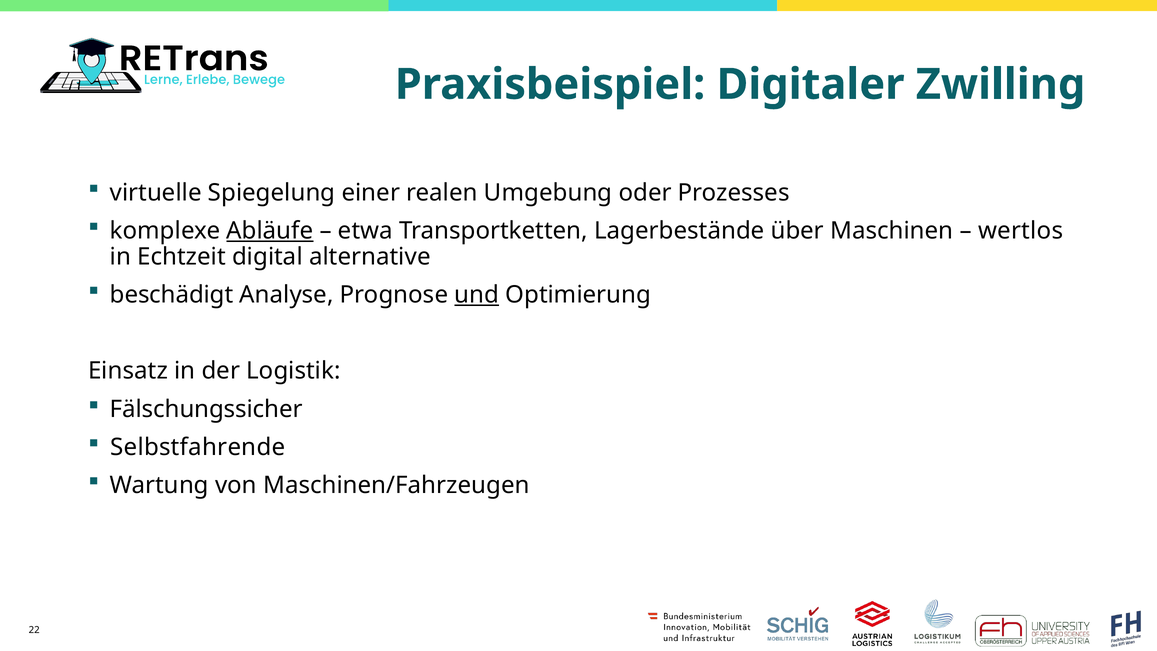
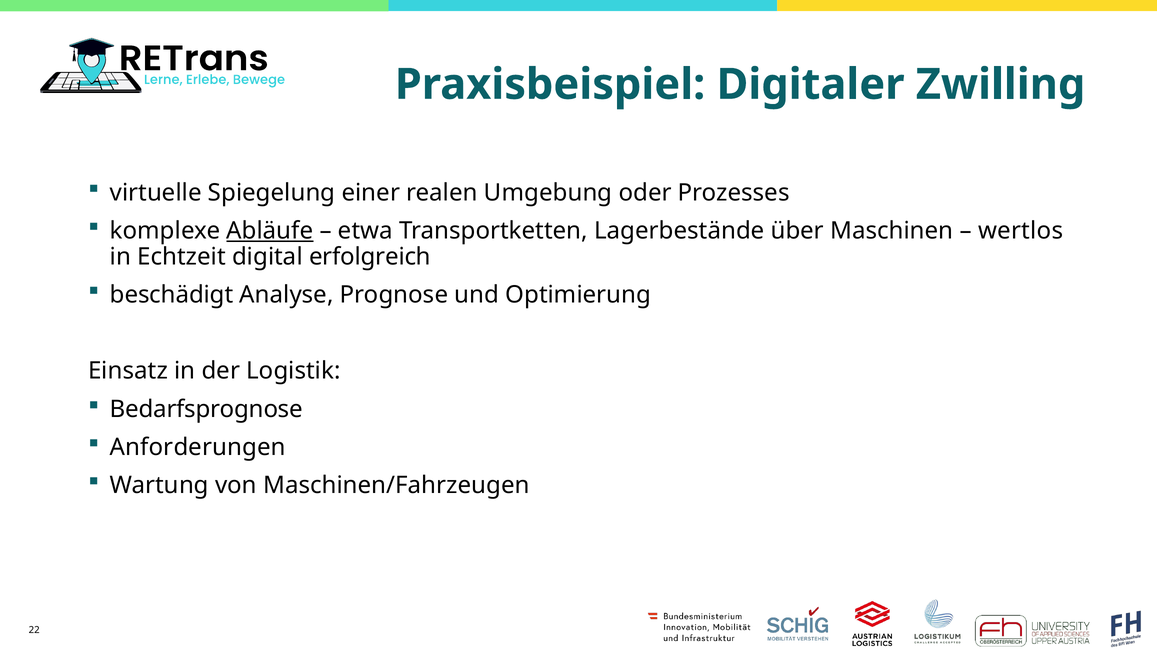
alternative: alternative -> erfolgreich
und underline: present -> none
Fälschungssicher: Fälschungssicher -> Bedarfsprognose
Selbstfahrende: Selbstfahrende -> Anforderungen
